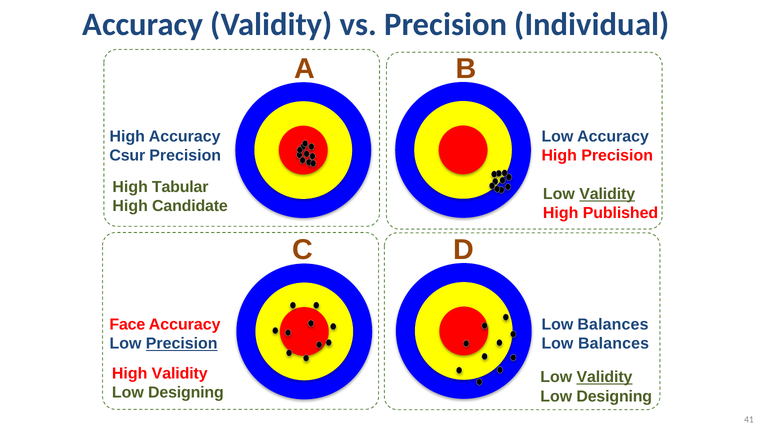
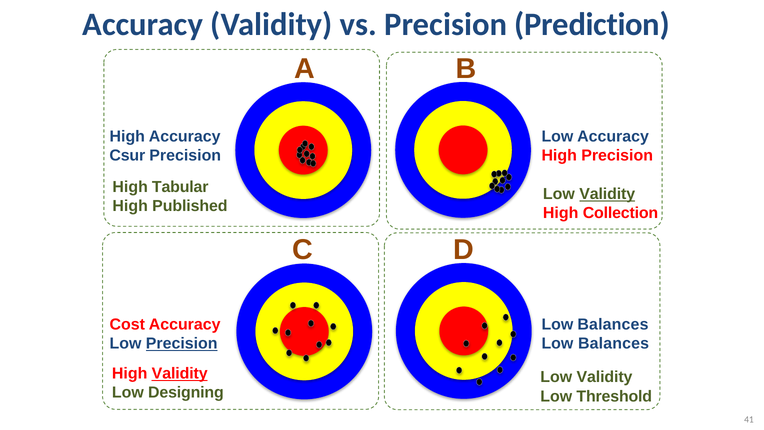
Individual: Individual -> Prediction
Candidate: Candidate -> Published
Published: Published -> Collection
Face: Face -> Cost
Validity at (180, 373) underline: none -> present
Validity at (605, 377) underline: present -> none
Designing at (614, 396): Designing -> Threshold
